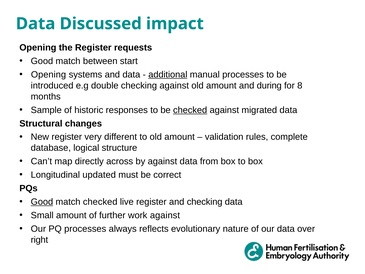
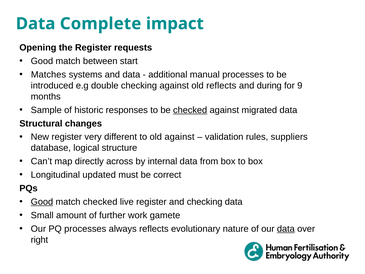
Discussed: Discussed -> Complete
Opening at (48, 75): Opening -> Matches
additional underline: present -> none
against old amount: amount -> reflects
8: 8 -> 9
to old amount: amount -> against
complete: complete -> suppliers
by against: against -> internal
work against: against -> gamete
data at (286, 229) underline: none -> present
